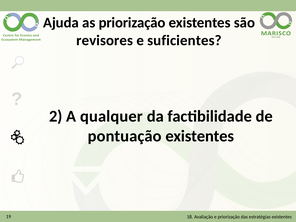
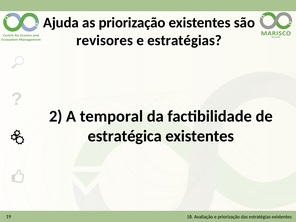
e suficientes: suficientes -> estratégias
qualquer: qualquer -> temporal
pontuação: pontuação -> estratégica
